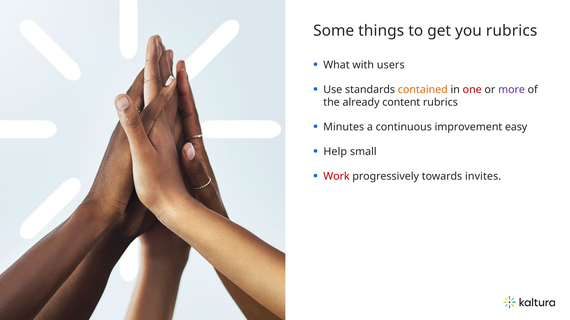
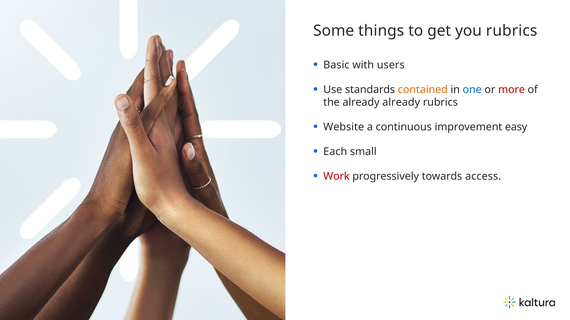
What: What -> Basic
one colour: red -> blue
more colour: purple -> red
already content: content -> already
Minutes: Minutes -> Website
Help: Help -> Each
invites: invites -> access
